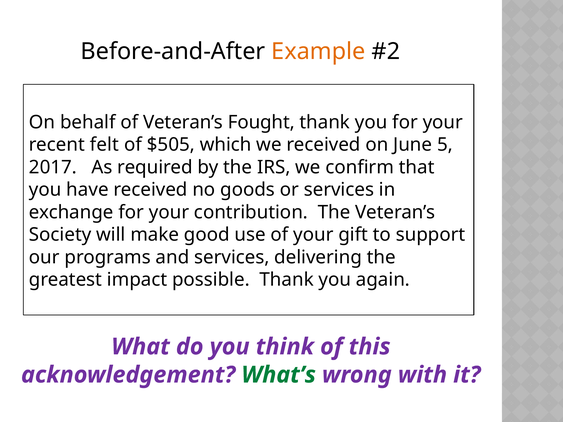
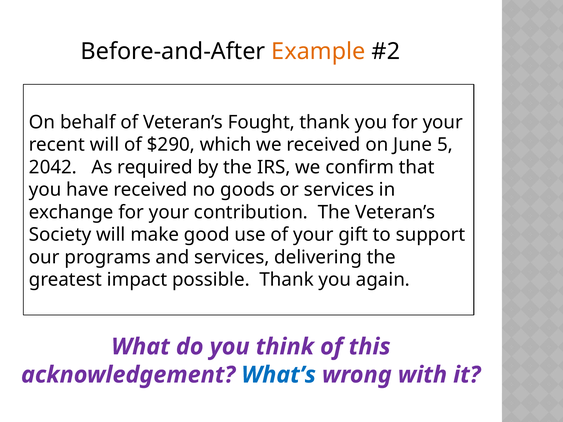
recent felt: felt -> will
$505: $505 -> $290
2017: 2017 -> 2042
What’s colour: green -> blue
